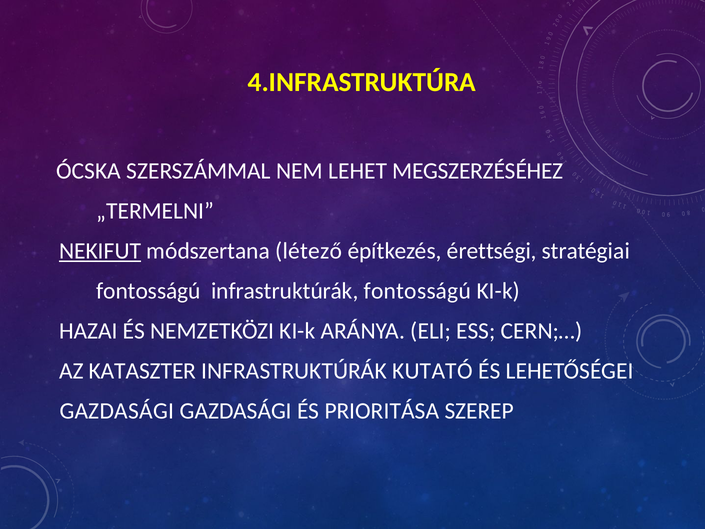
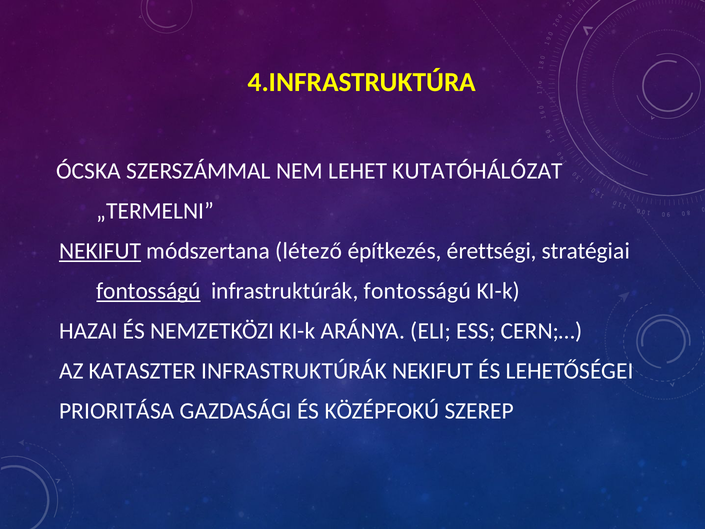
MEGSZERZÉSÉHEZ: MEGSZERZÉSÉHEZ -> KUTATÓHÁLÓZAT
fontosságú at (148, 291) underline: none -> present
INFRASTRUKTÚRÁK KUTATÓ: KUTATÓ -> NEKIFUT
GAZDASÁGI at (117, 411): GAZDASÁGI -> PRIORITÁSA
PRIORITÁSA: PRIORITÁSA -> KÖZÉPFOKÚ
